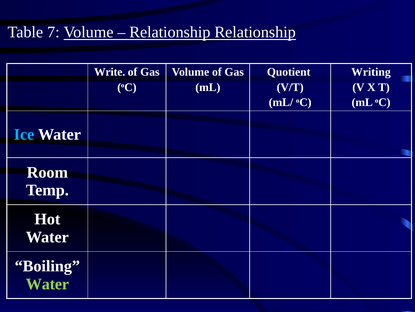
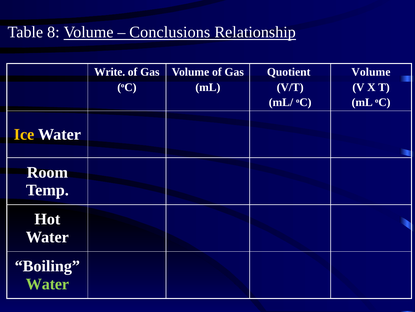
7: 7 -> 8
Relationship at (170, 32): Relationship -> Conclusions
Writing at (371, 72): Writing -> Volume
Ice colour: light blue -> yellow
